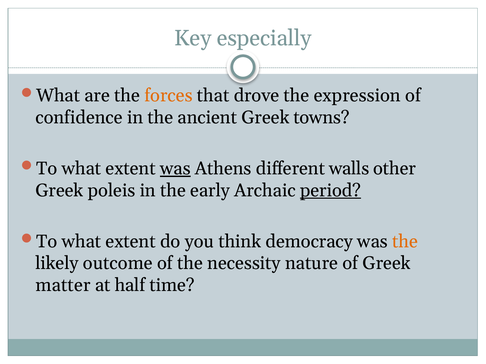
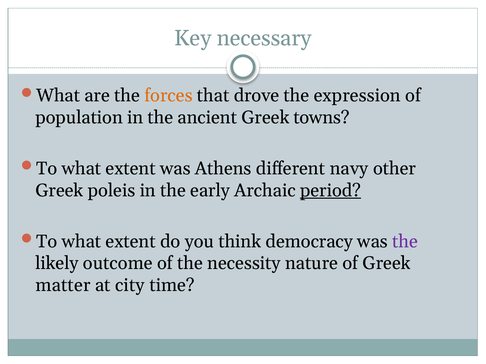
especially: especially -> necessary
confidence: confidence -> population
was at (175, 169) underline: present -> none
walls: walls -> navy
the at (405, 242) colour: orange -> purple
half: half -> city
